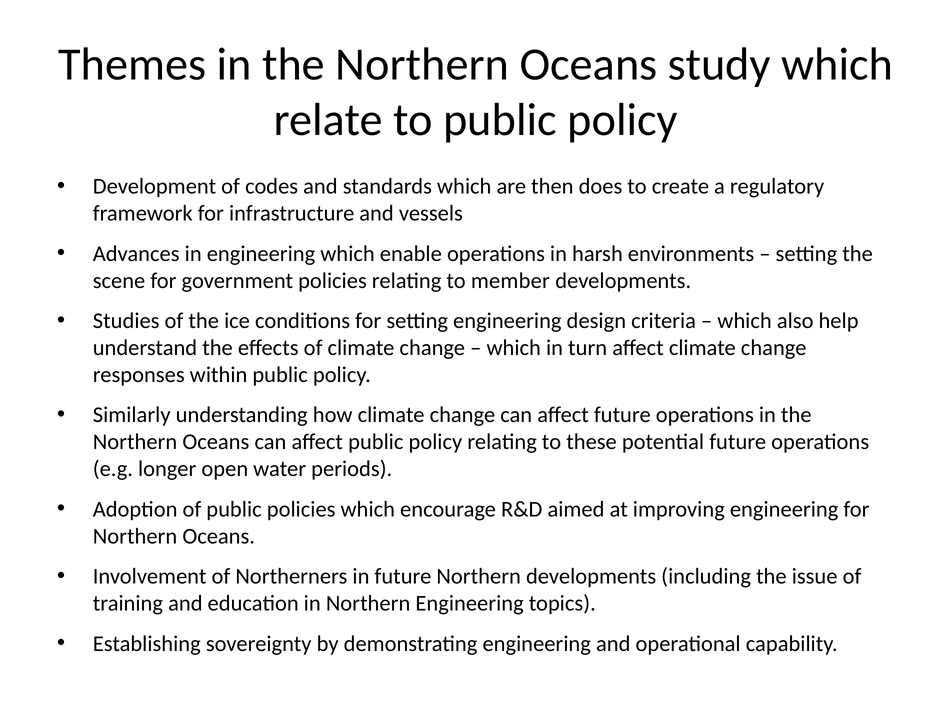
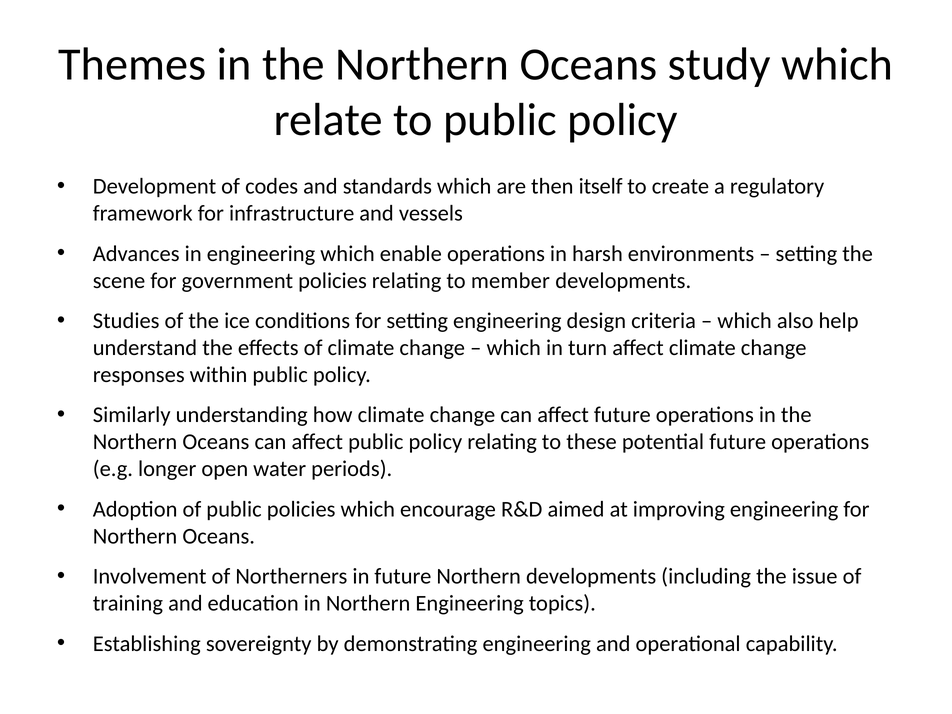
does: does -> itself
